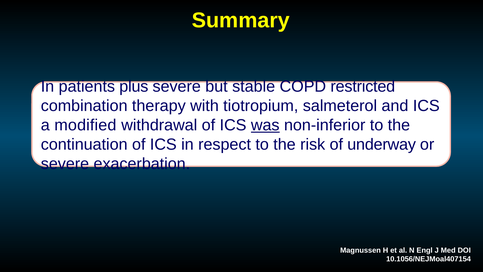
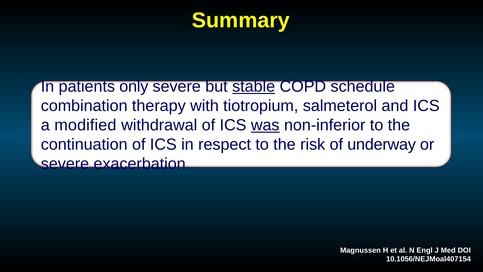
plus: plus -> only
stable underline: none -> present
restricted: restricted -> schedule
